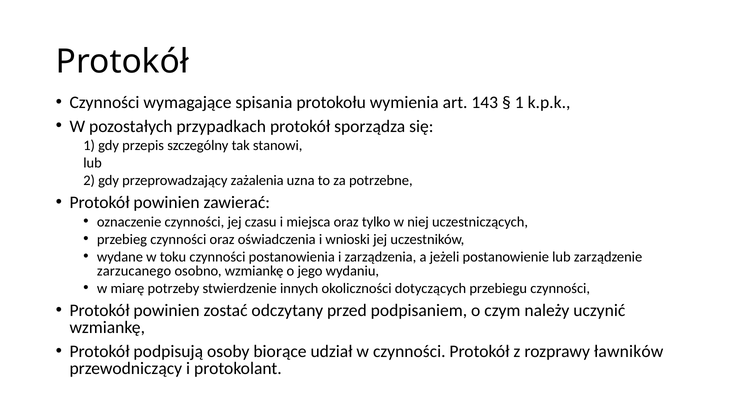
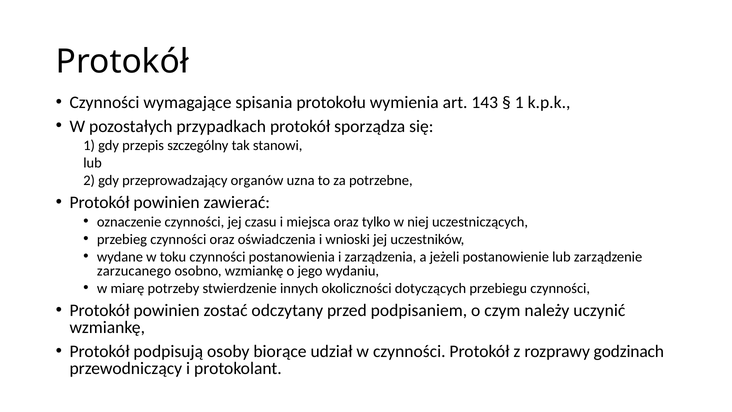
zażalenia: zażalenia -> organów
ławników: ławników -> godzinach
